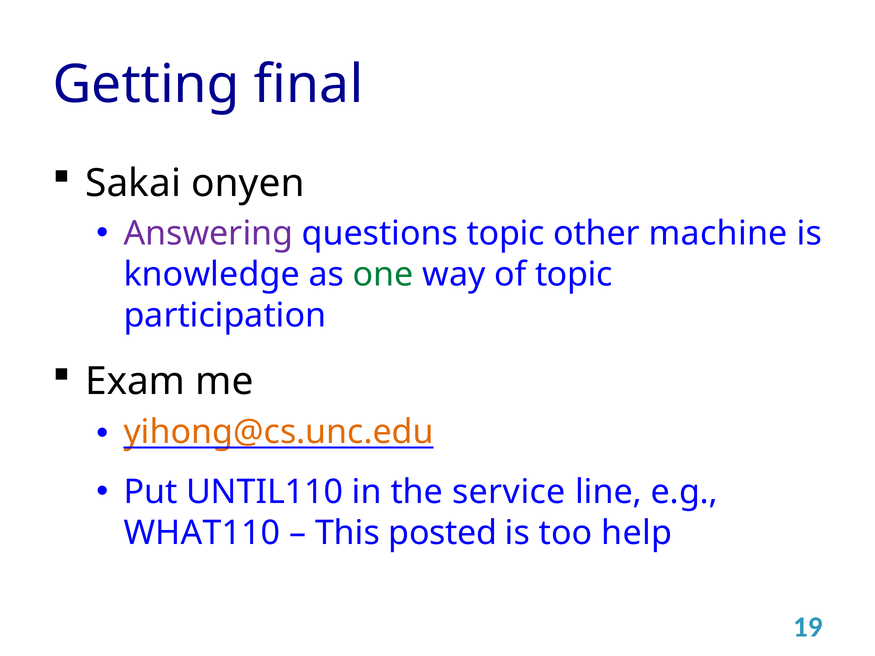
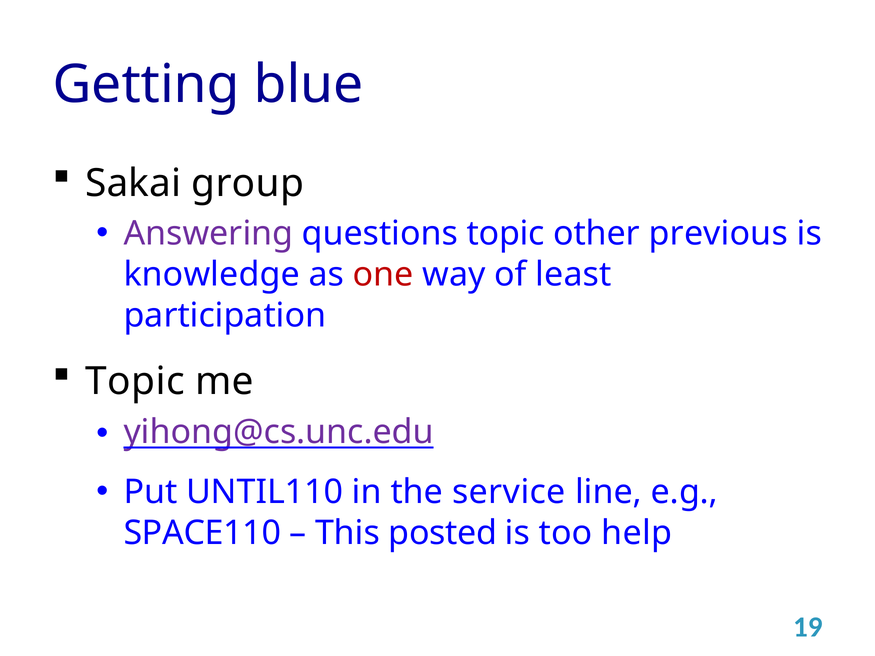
final: final -> blue
onyen: onyen -> group
machine: machine -> previous
one colour: green -> red
of topic: topic -> least
Exam at (135, 382): Exam -> Topic
yihong@cs.unc.edu colour: orange -> purple
WHAT110: WHAT110 -> SPACE110
